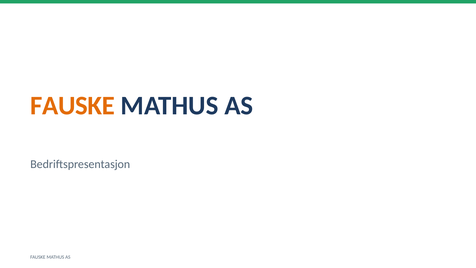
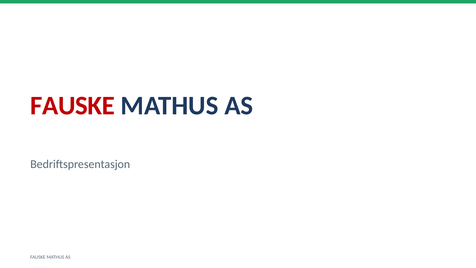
FAUSKE at (73, 106) colour: orange -> red
